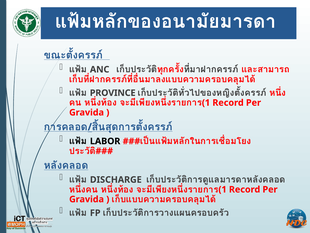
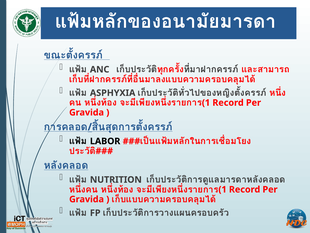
PROVINCE: PROVINCE -> ASPHYXIA
DISCHARGE: DISCHARGE -> NUTRITION
